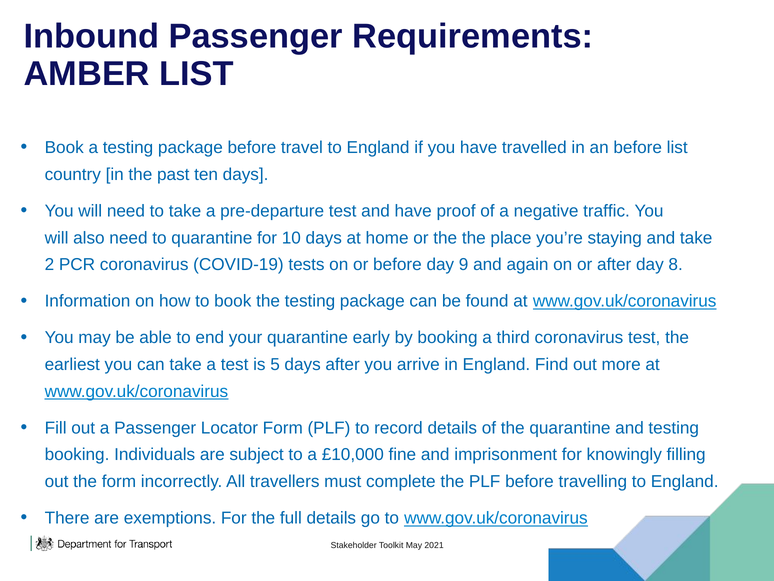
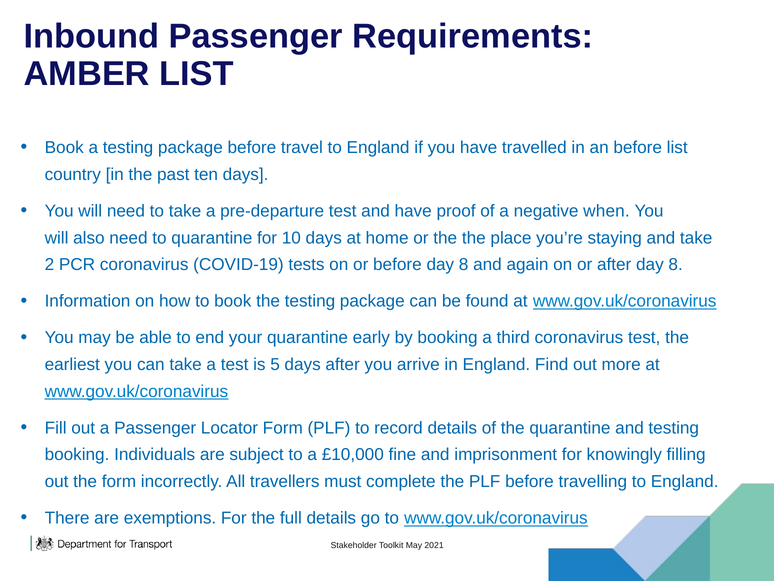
traffic: traffic -> when
before day 9: 9 -> 8
